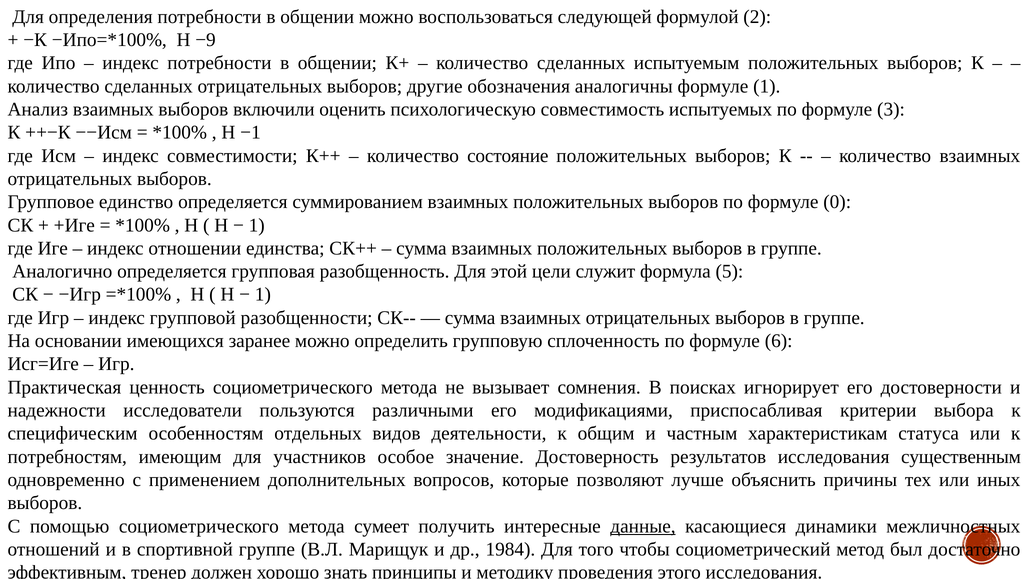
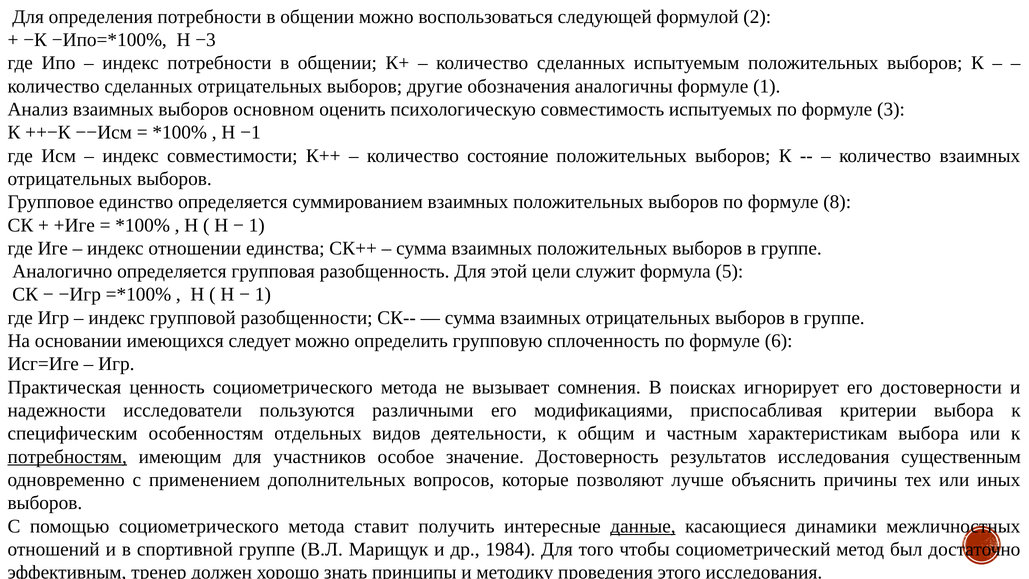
−9: −9 -> −3
включили: включили -> основном
0: 0 -> 8
заранее: заранее -> следует
характеристикам статуса: статуса -> выбора
потребностям underline: none -> present
сумеет: сумеет -> ставит
